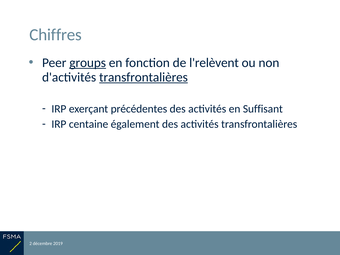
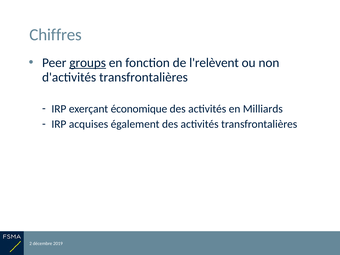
transfrontalières at (144, 77) underline: present -> none
précédentes: précédentes -> économique
Suffisant: Suffisant -> Milliards
centaine: centaine -> acquises
